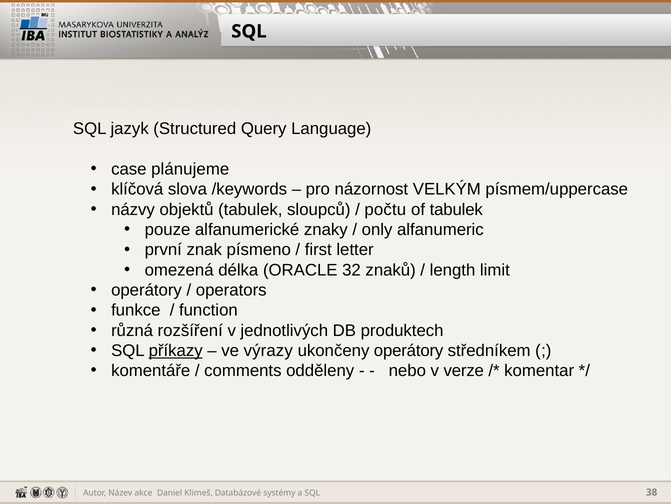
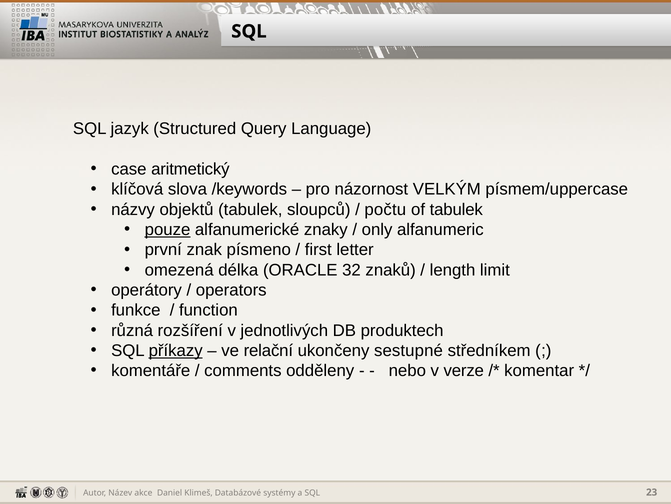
plánujeme: plánujeme -> aritmetický
pouze underline: none -> present
výrazy: výrazy -> relační
ukončeny operátory: operátory -> sestupné
38: 38 -> 23
